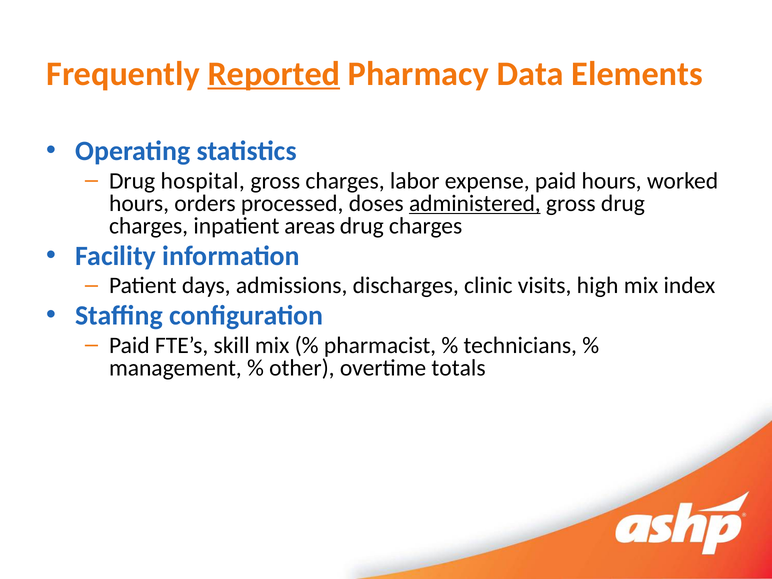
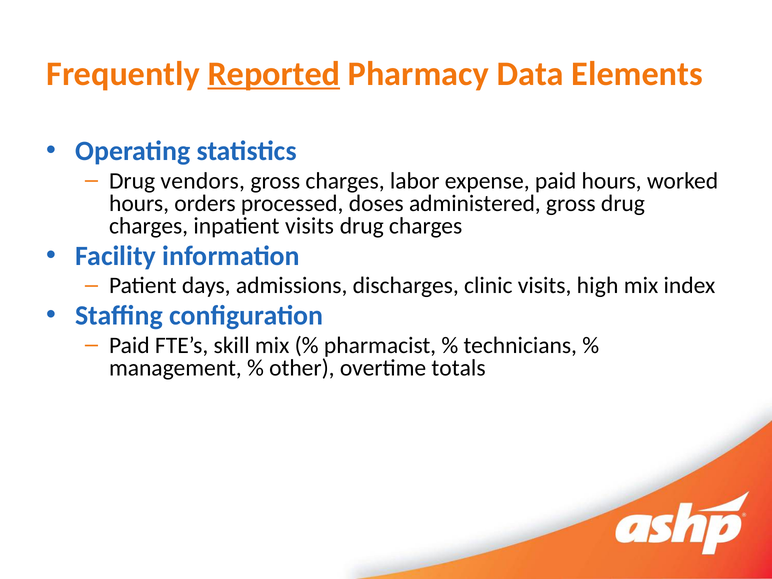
hospital: hospital -> vendors
administered underline: present -> none
inpatient areas: areas -> visits
